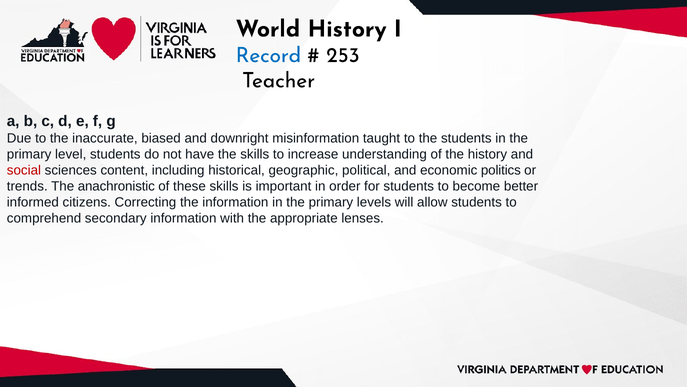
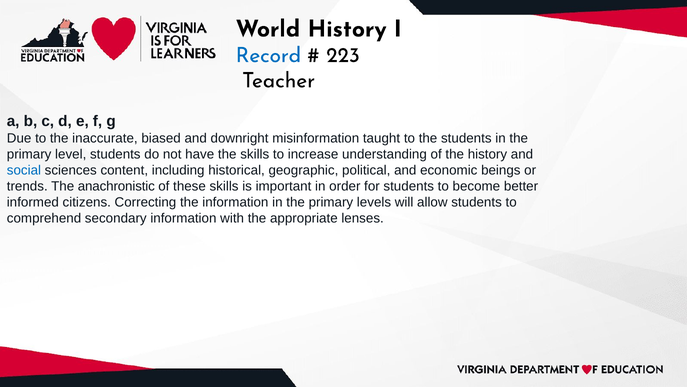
253: 253 -> 223
social colour: red -> blue
politics: politics -> beings
